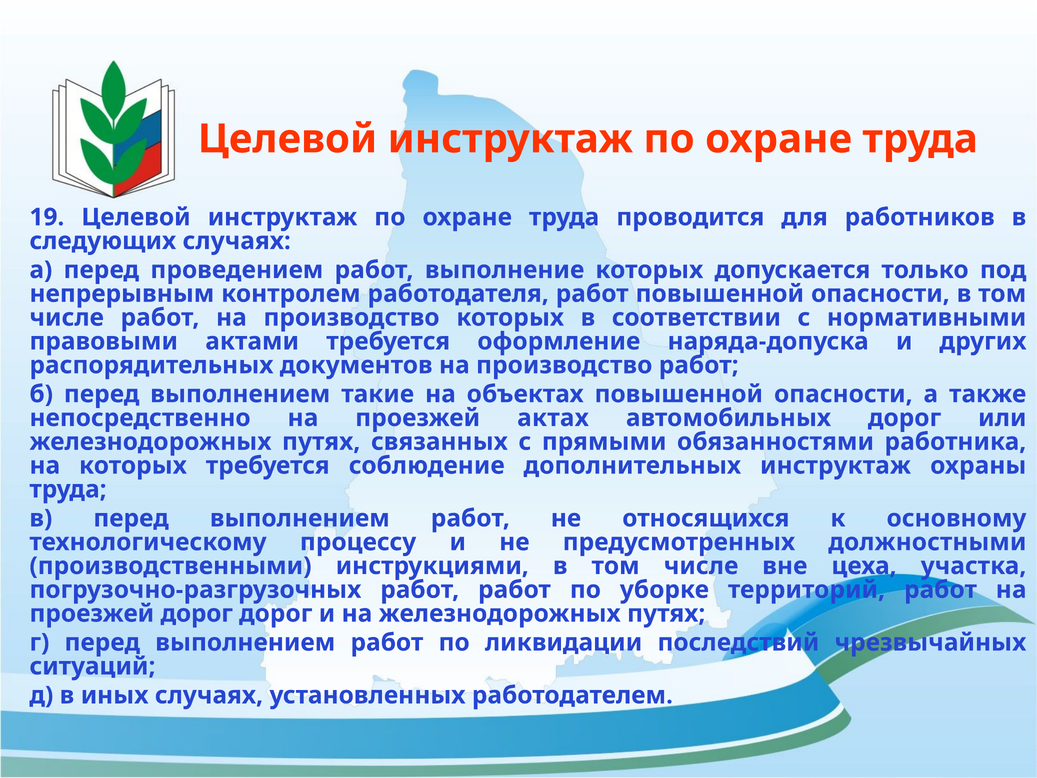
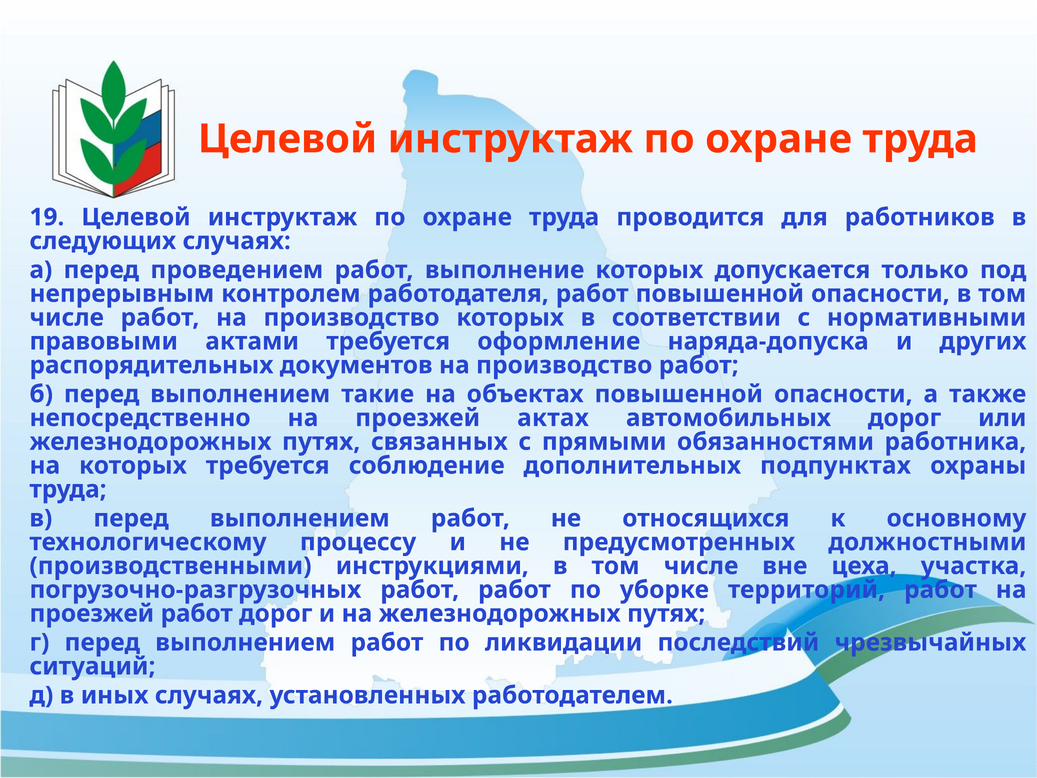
дополнительных инструктаж: инструктаж -> подпунктах
проезжей дорог: дорог -> работ
